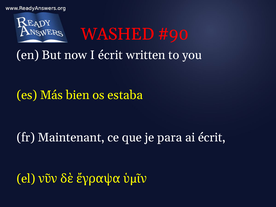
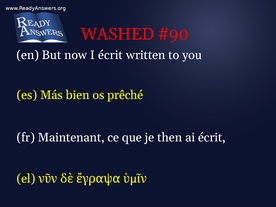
estaba: estaba -> prêché
para: para -> then
